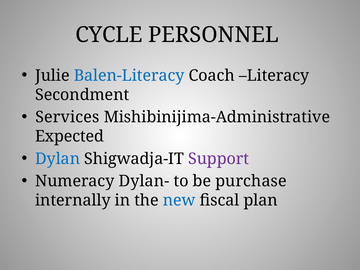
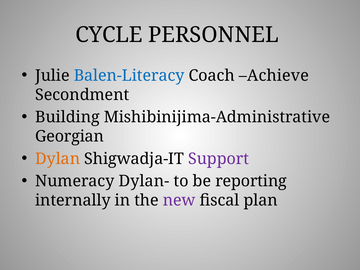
Literacy: Literacy -> Achieve
Services: Services -> Building
Expected: Expected -> Georgian
Dylan colour: blue -> orange
purchase: purchase -> reporting
new colour: blue -> purple
